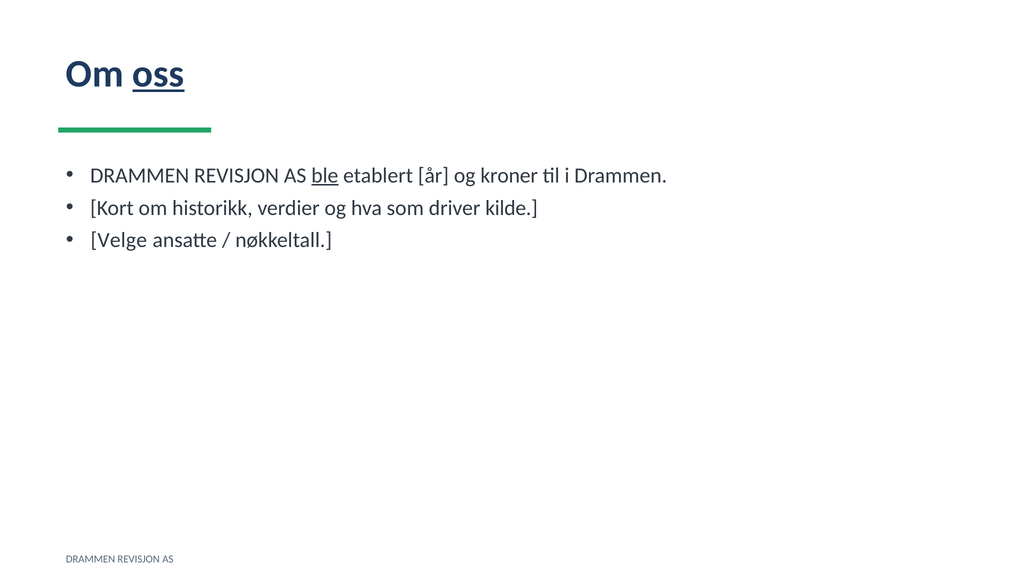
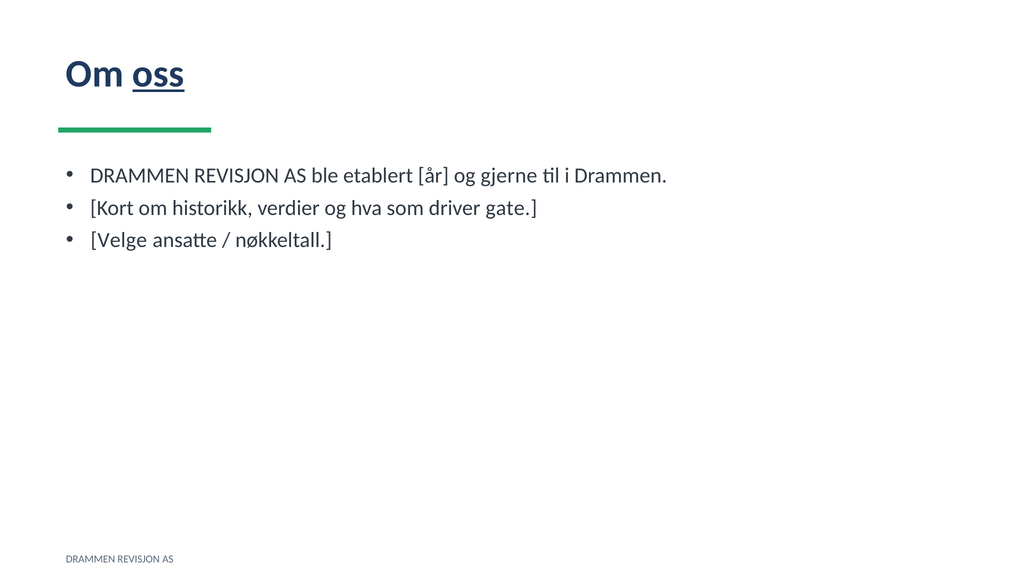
ble underline: present -> none
kroner: kroner -> gjerne
kilde: kilde -> gate
